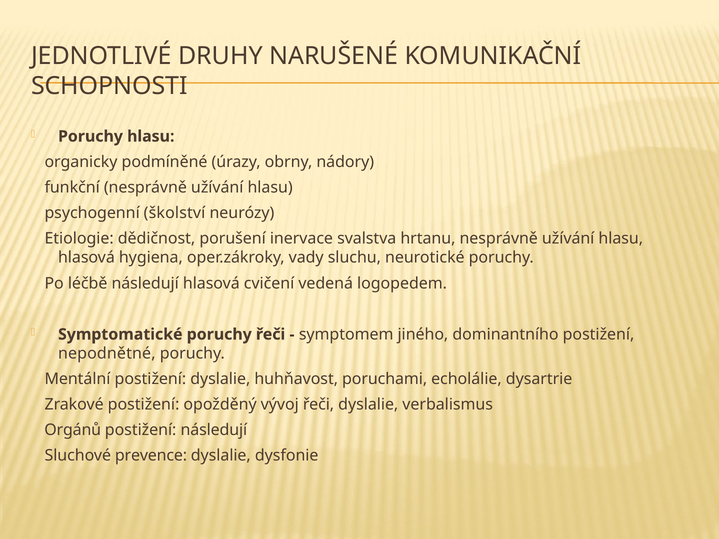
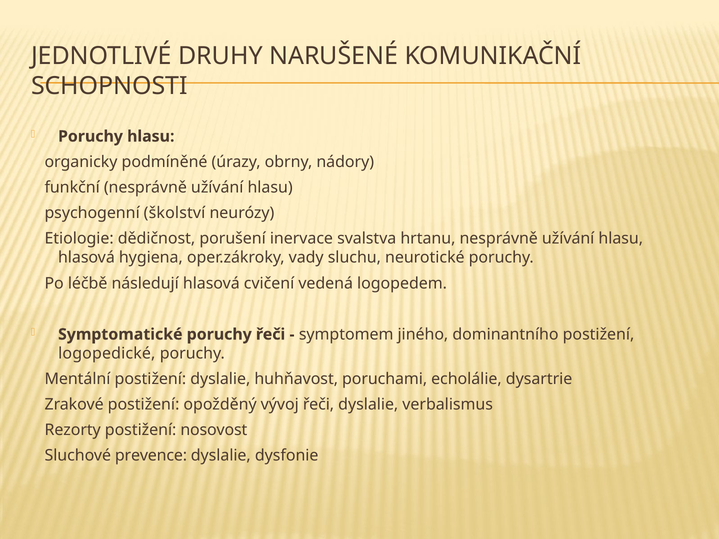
nepodnětné: nepodnětné -> logopedické
Orgánů: Orgánů -> Rezorty
postižení následují: následují -> nosovost
